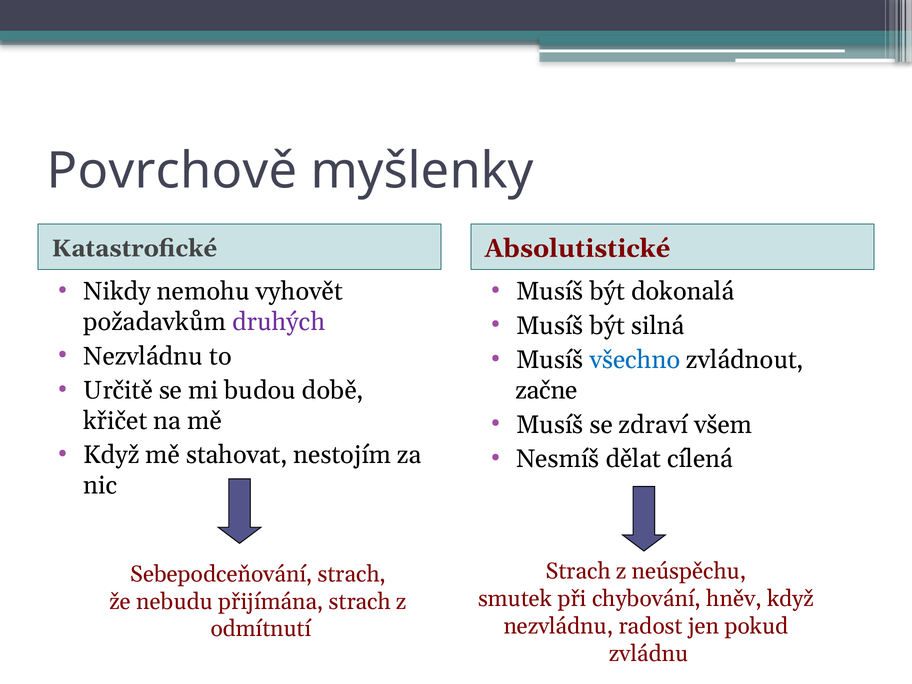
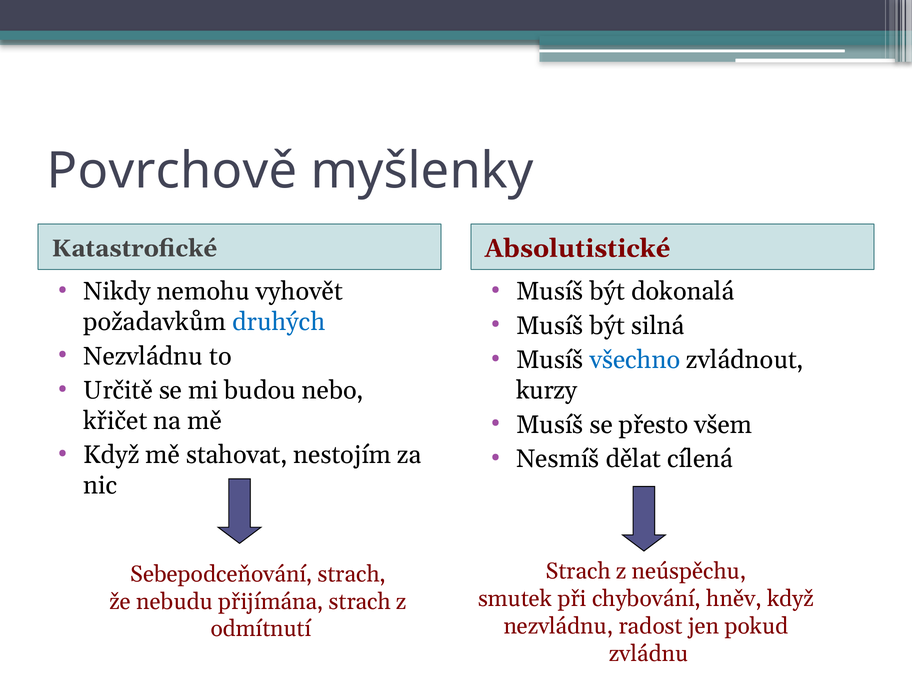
druhých colour: purple -> blue
době: době -> nebo
začne: začne -> kurzy
zdraví: zdraví -> přesto
